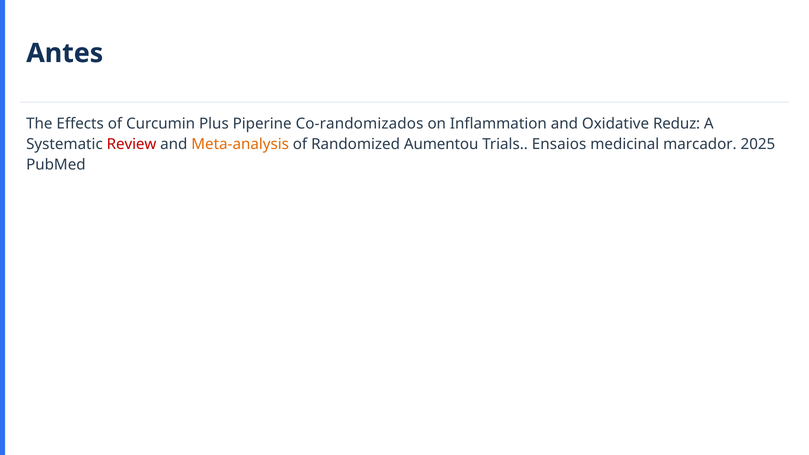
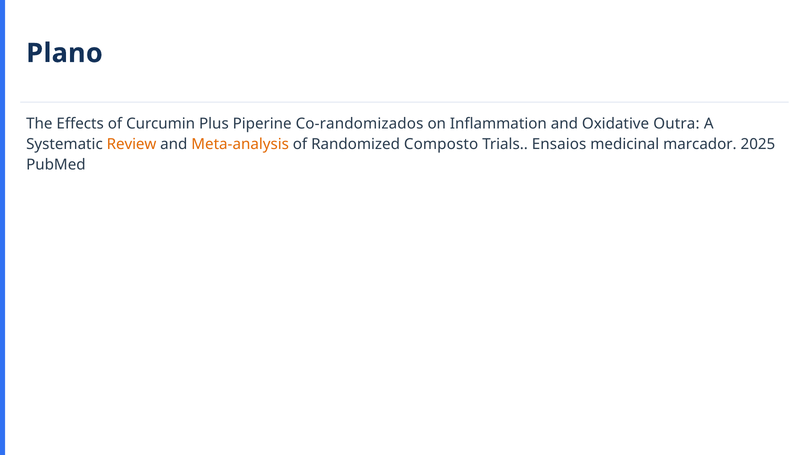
Antes: Antes -> Plano
Reduz: Reduz -> Outra
Review colour: red -> orange
Aumentou: Aumentou -> Composto
